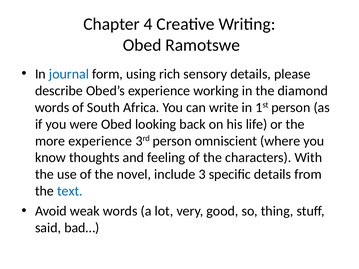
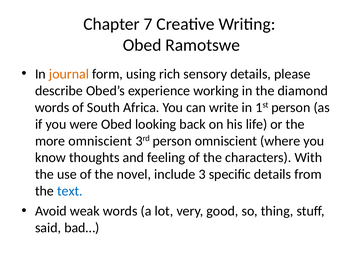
4: 4 -> 7
journal colour: blue -> orange
more experience: experience -> omniscient
